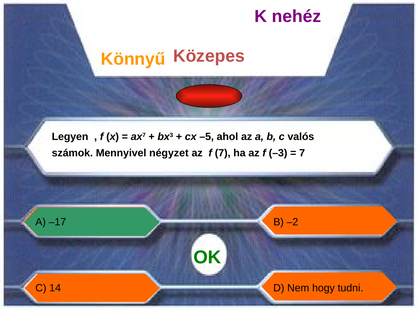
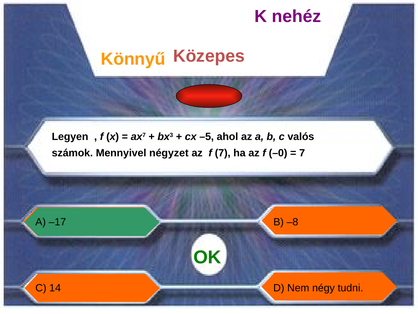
–3: –3 -> –0
–2: –2 -> –8
hogy: hogy -> négy
